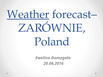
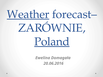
Poland underline: none -> present
